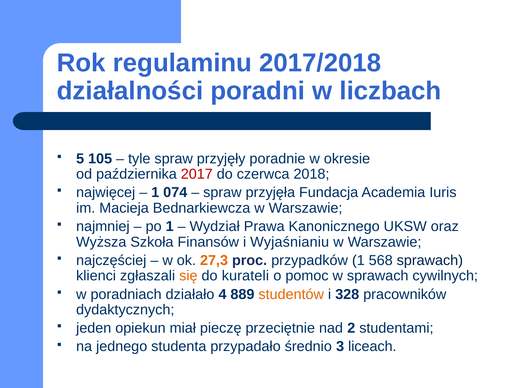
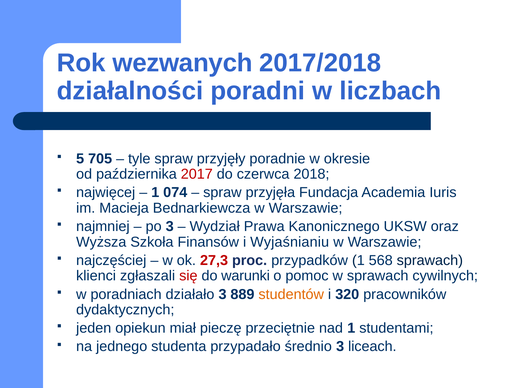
regulaminu: regulaminu -> wezwanych
105: 105 -> 705
po 1: 1 -> 3
27,3 colour: orange -> red
się colour: orange -> red
kurateli: kurateli -> warunki
działało 4: 4 -> 3
328: 328 -> 320
nad 2: 2 -> 1
